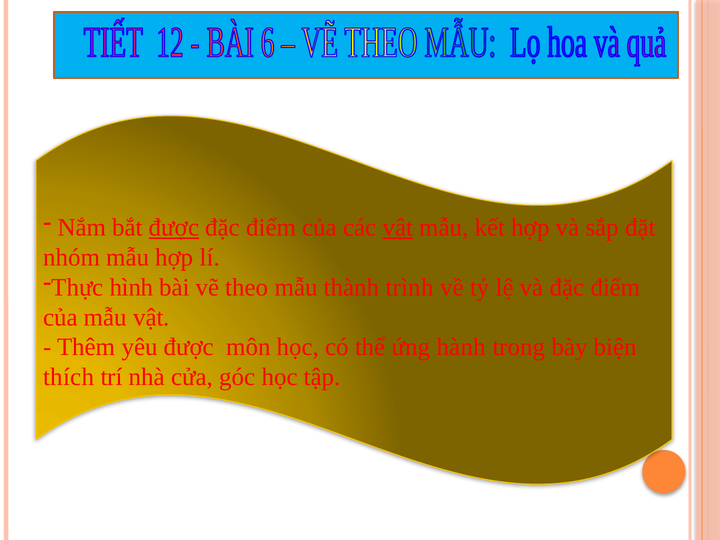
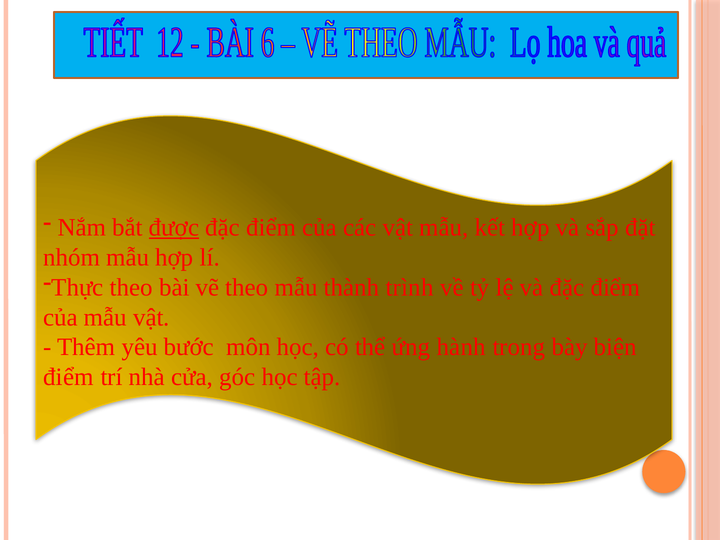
vật at (398, 227) underline: present -> none
Thực hình: hình -> theo
yêu được: được -> bước
thích at (69, 377): thích -> điểm
